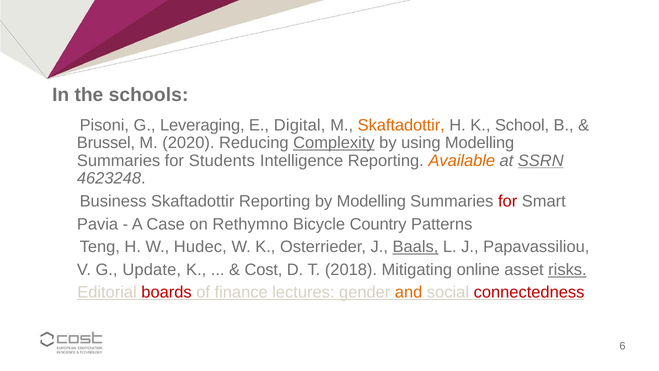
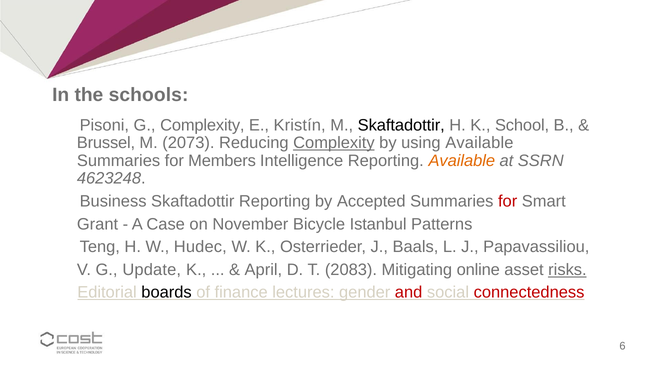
G Leveraging: Leveraging -> Complexity
Digital: Digital -> Kristín
Skaftadottir at (401, 125) colour: orange -> black
2020: 2020 -> 2073
using Modelling: Modelling -> Available
Students: Students -> Members
SSRN underline: present -> none
by Modelling: Modelling -> Accepted
Pavia: Pavia -> Grant
Rethymno: Rethymno -> November
Country: Country -> Istanbul
Baals underline: present -> none
Cost: Cost -> April
2018: 2018 -> 2083
boards colour: red -> black
and colour: orange -> red
